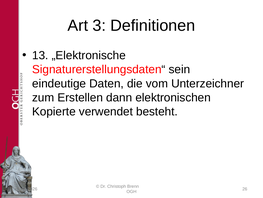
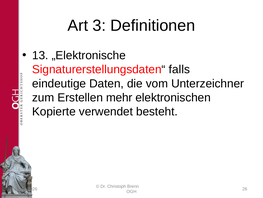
sein: sein -> falls
dann: dann -> mehr
